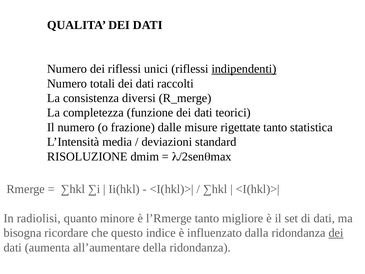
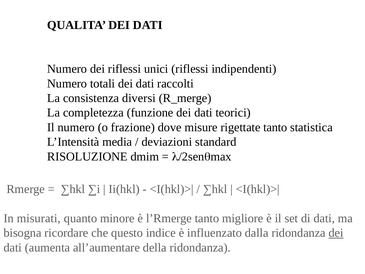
indipendenti underline: present -> none
dalle: dalle -> dove
radiolisi: radiolisi -> misurati
